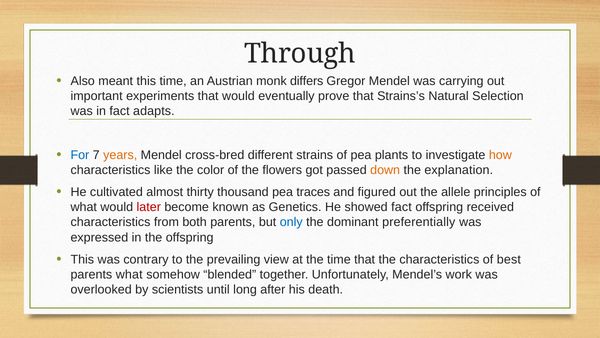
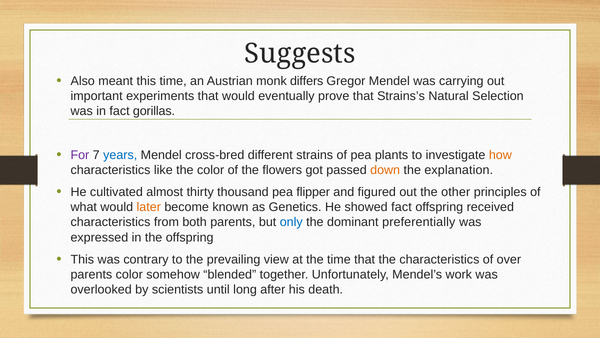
Through: Through -> Suggests
adapts: adapts -> gorillas
For colour: blue -> purple
years colour: orange -> blue
traces: traces -> flipper
allele: allele -> other
later colour: red -> orange
best: best -> over
parents what: what -> color
